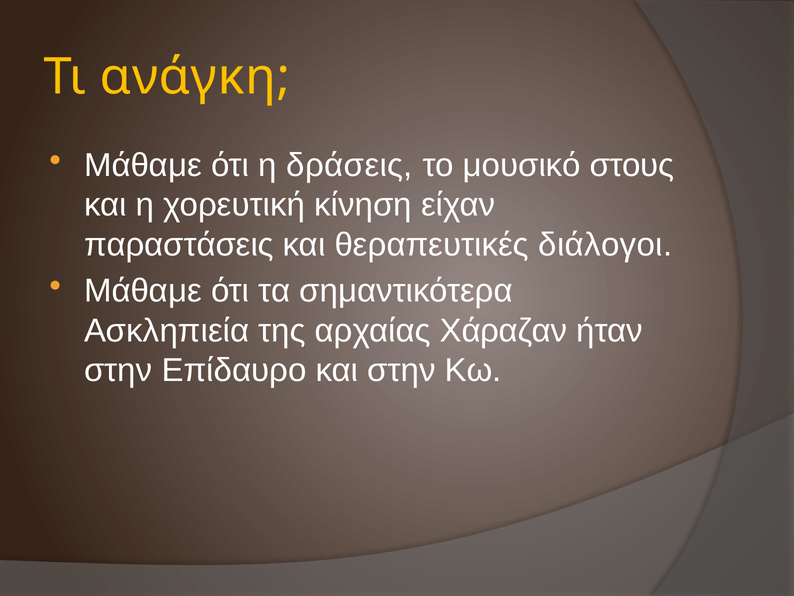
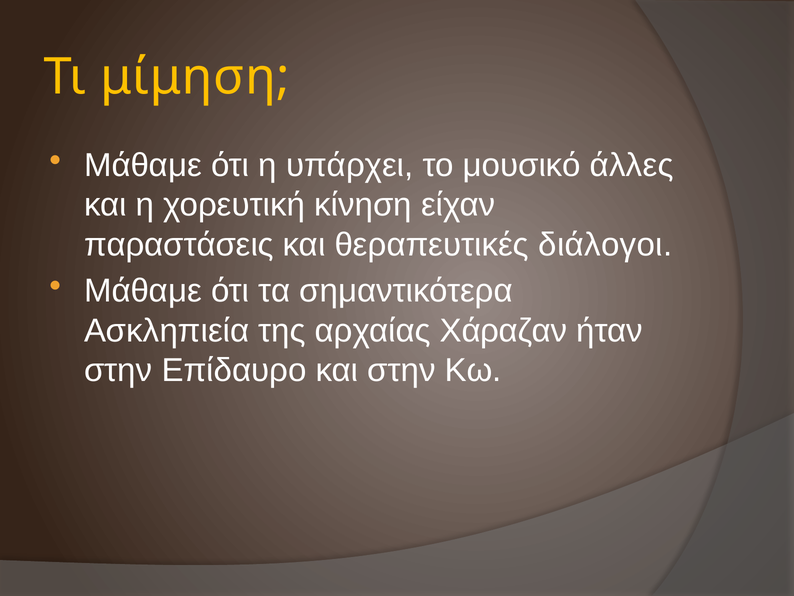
ανάγκη: ανάγκη -> μίμηση
δράσεις: δράσεις -> υπάρχει
στους: στους -> άλλες
